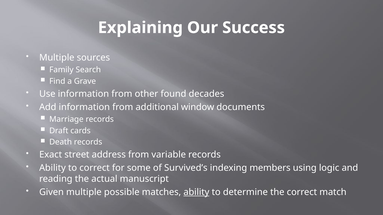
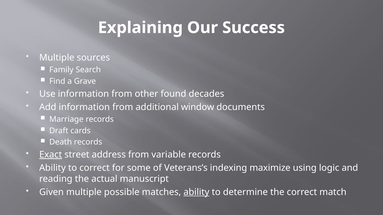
Exact underline: none -> present
Survived’s: Survived’s -> Veterans’s
members: members -> maximize
